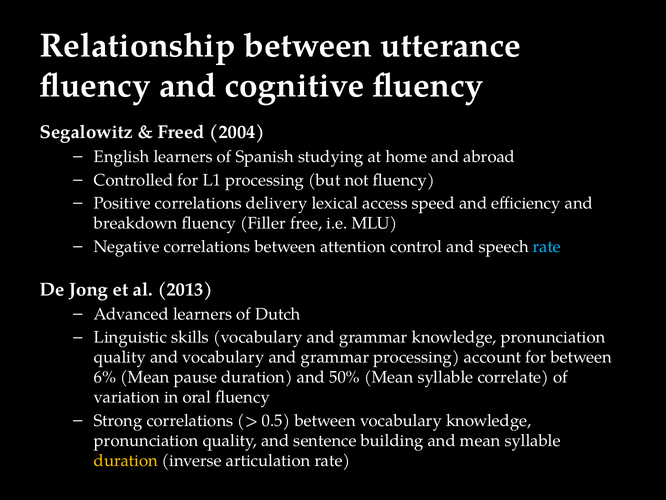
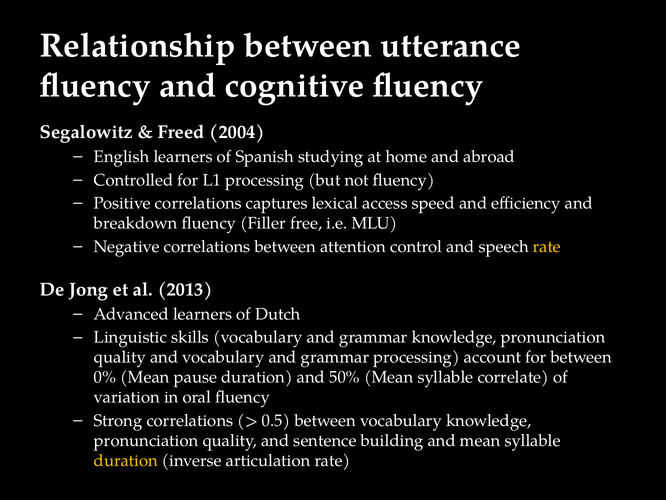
delivery: delivery -> captures
rate at (547, 246) colour: light blue -> yellow
6%: 6% -> 0%
